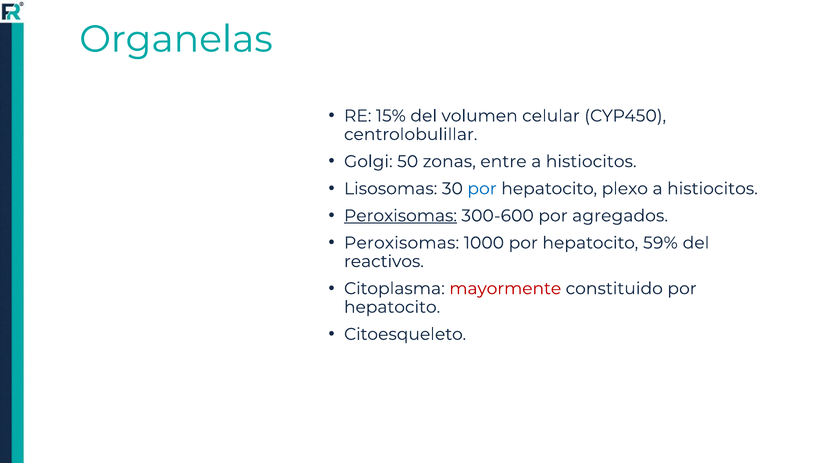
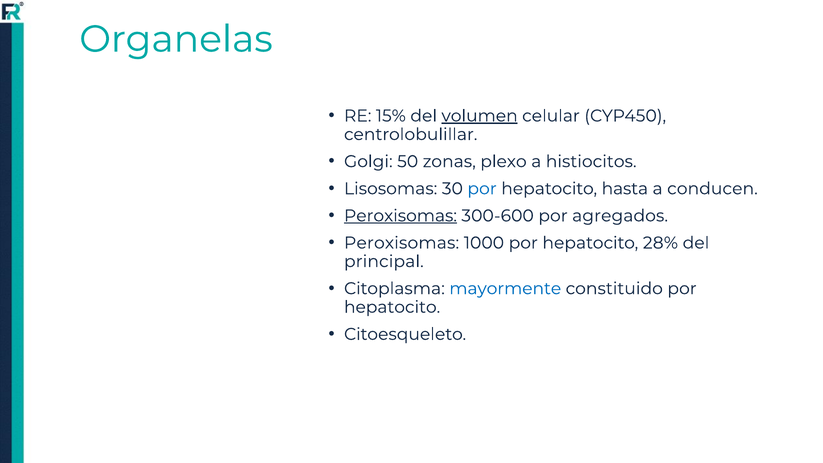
volumen underline: none -> present
entre: entre -> plexo
plexo: plexo -> hasta
histiocitos at (712, 189): histiocitos -> conducen
59%: 59% -> 28%
reactivos: reactivos -> principal
mayormente colour: red -> blue
